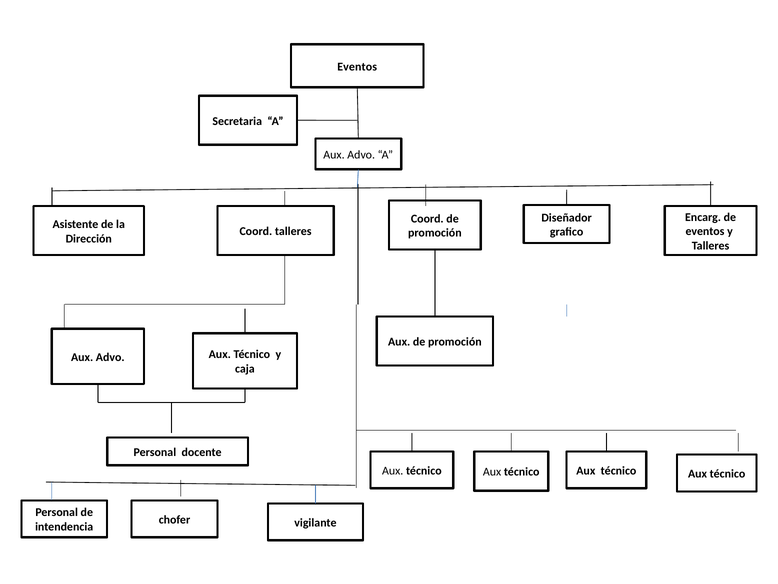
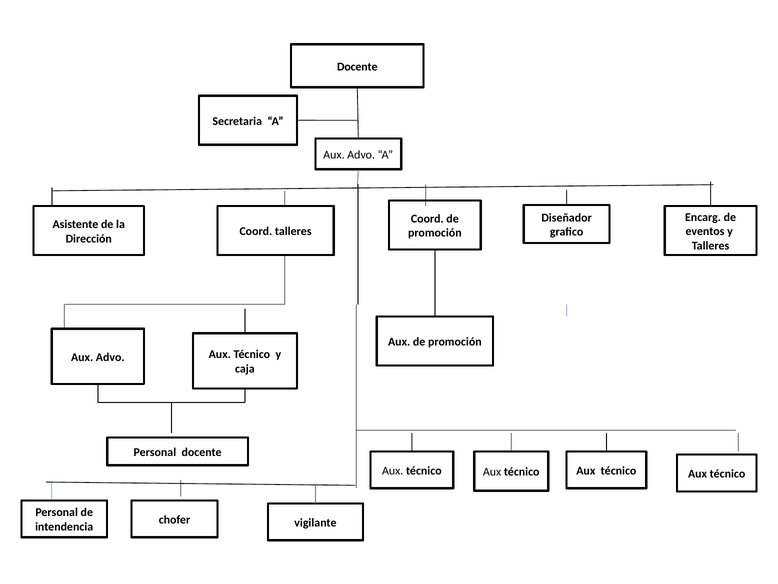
Eventos at (357, 67): Eventos -> Docente
